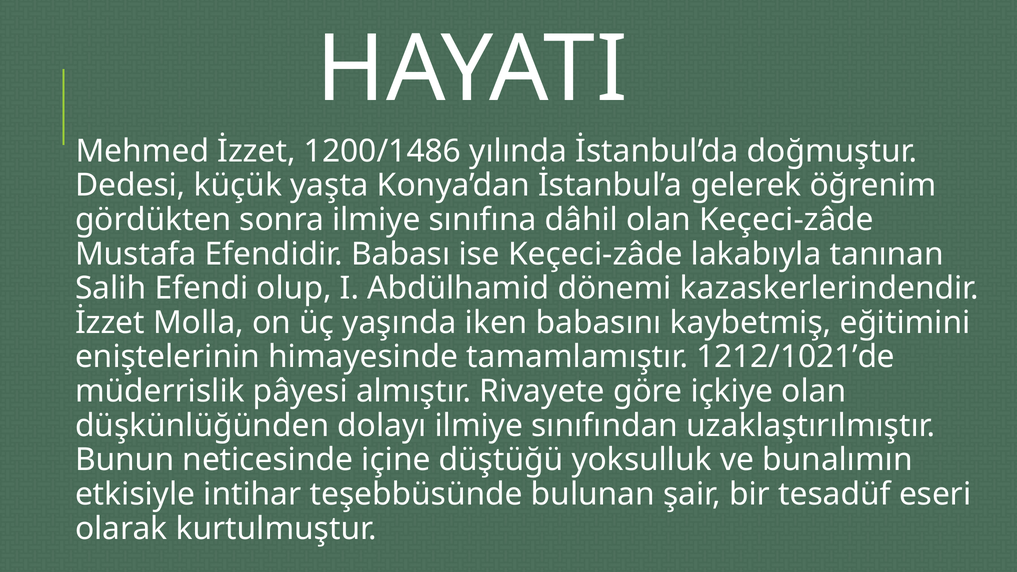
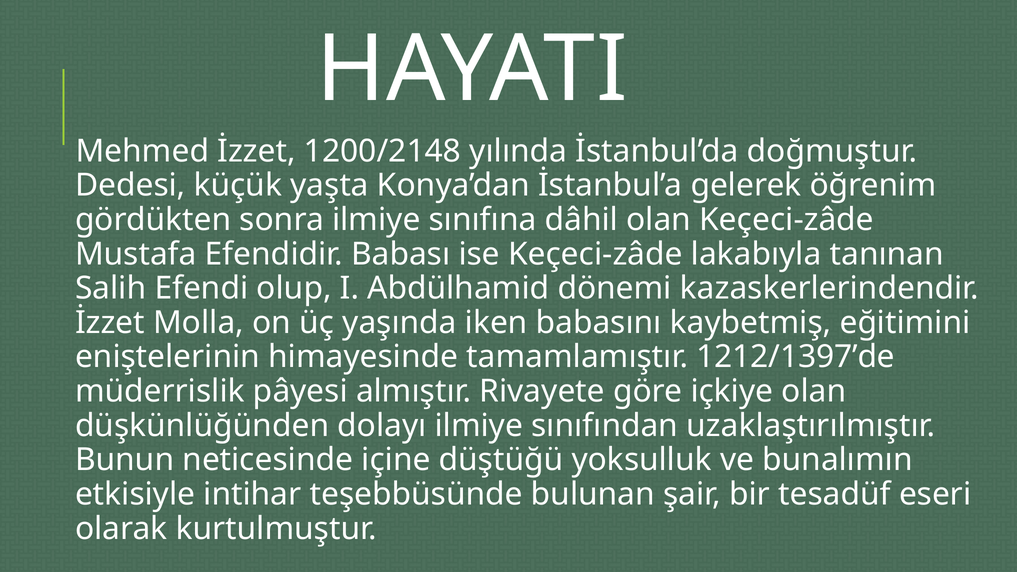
1200/1486: 1200/1486 -> 1200/2148
1212/1021’de: 1212/1021’de -> 1212/1397’de
